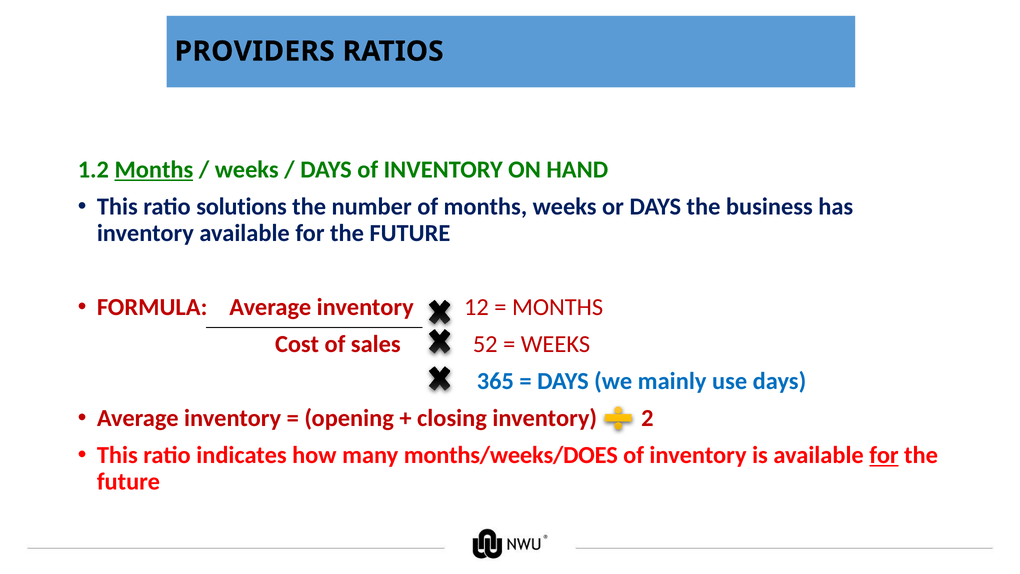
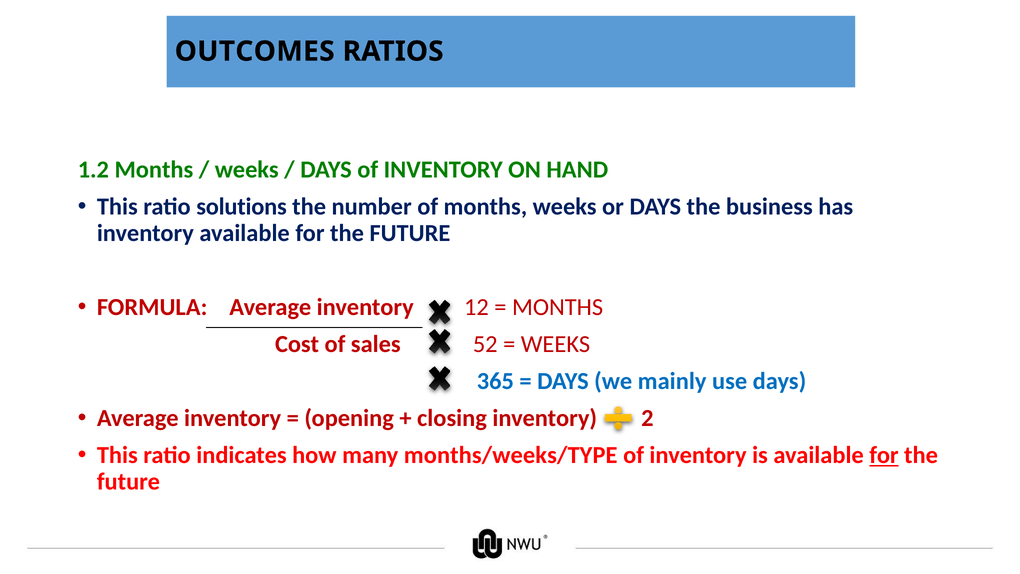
PROVIDERS: PROVIDERS -> OUTCOMES
Months at (154, 170) underline: present -> none
months/weeks/DOES: months/weeks/DOES -> months/weeks/TYPE
